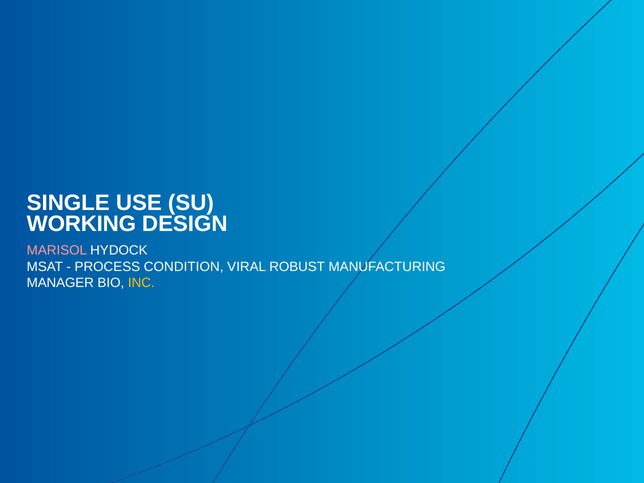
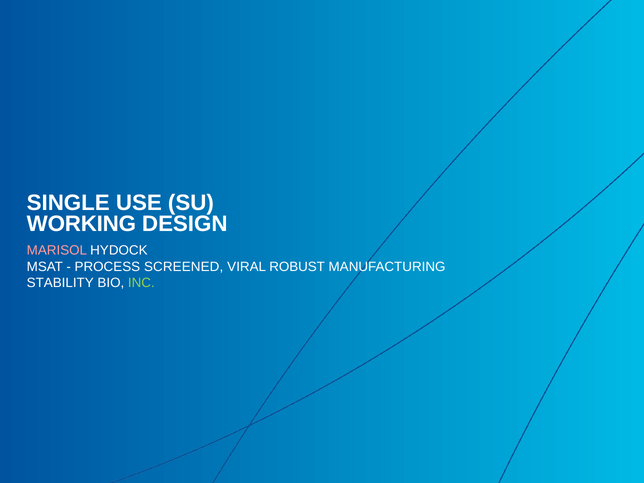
CONDITION: CONDITION -> SCREENED
MANAGER: MANAGER -> STABILITY
INC colour: yellow -> light green
